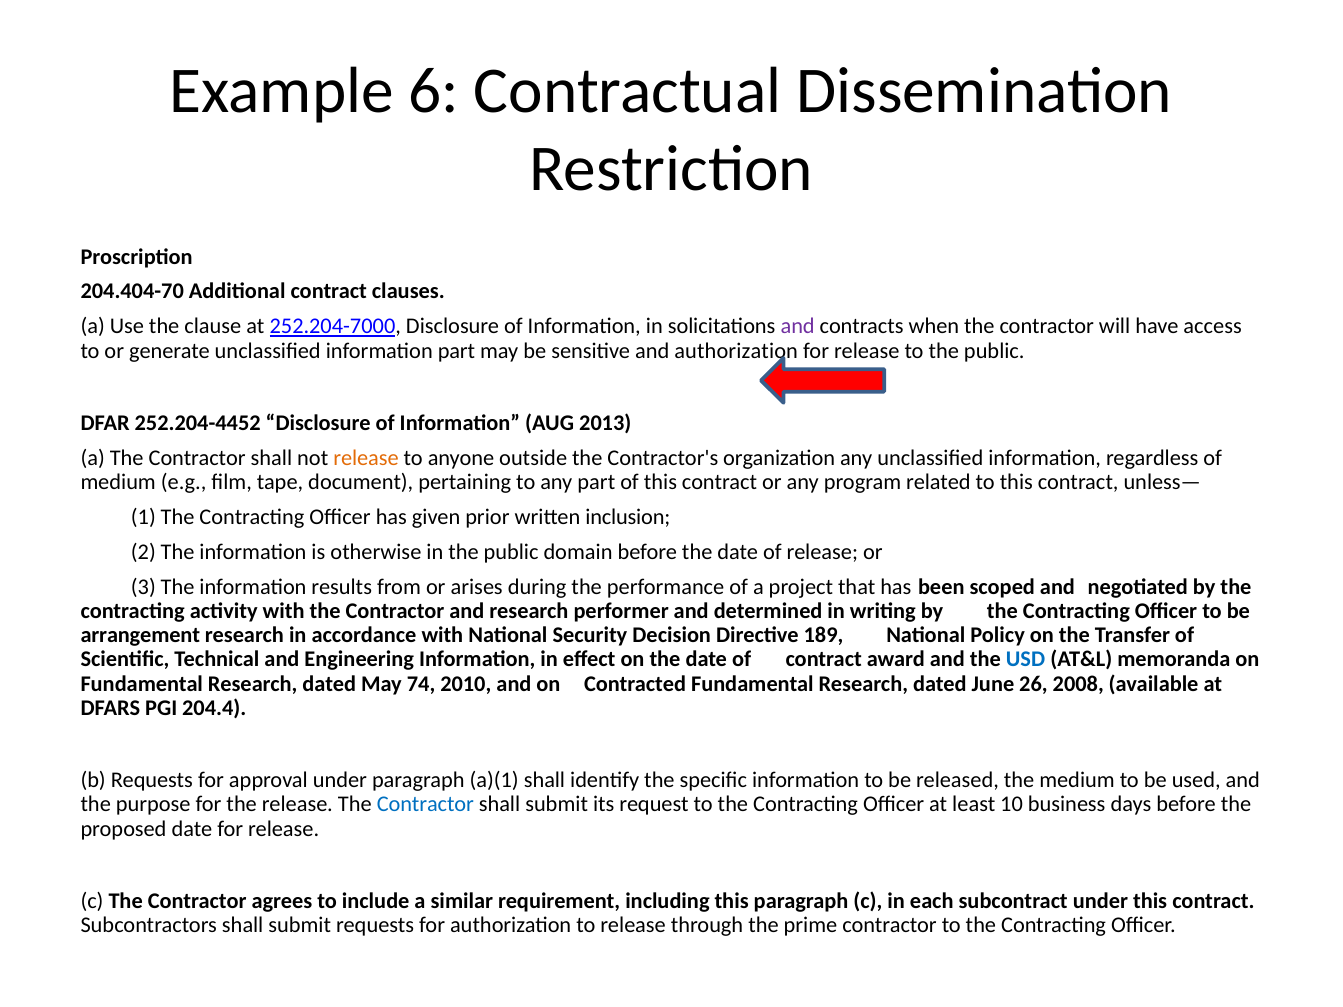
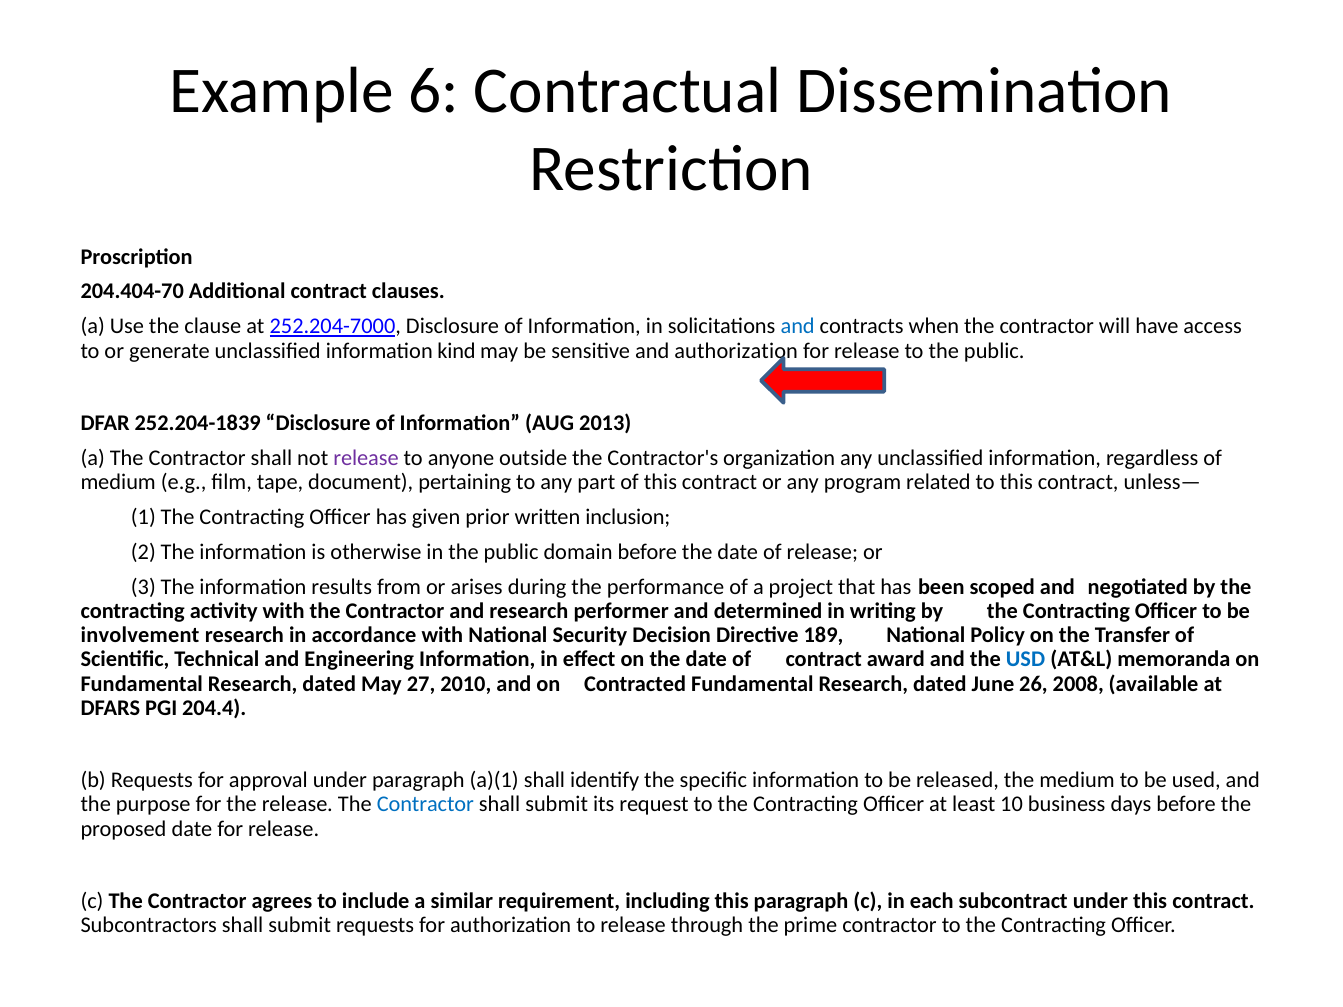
and at (798, 327) colour: purple -> blue
information part: part -> kind
252.204-4452: 252.204-4452 -> 252.204-1839
release at (366, 458) colour: orange -> purple
arrangement: arrangement -> involvement
74: 74 -> 27
